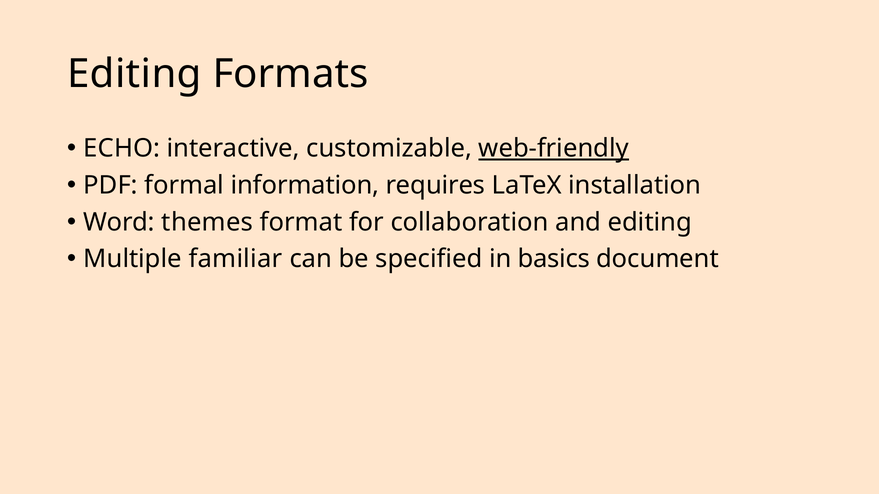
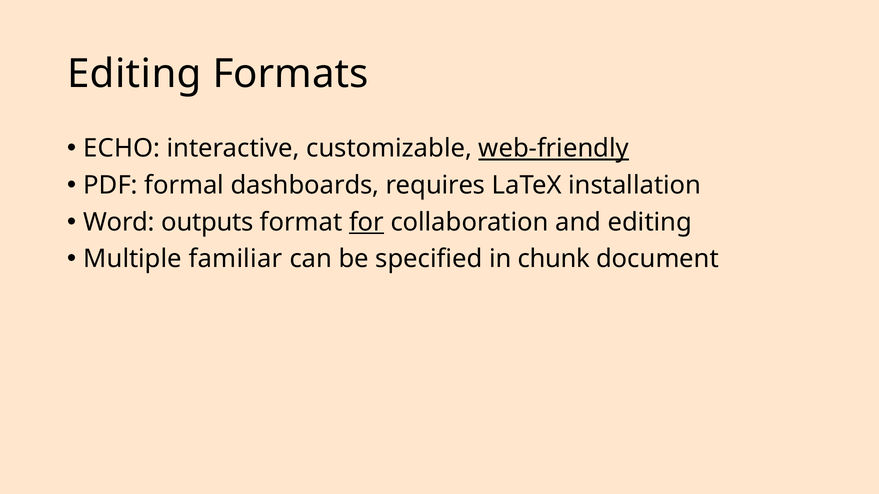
information: information -> dashboards
themes: themes -> outputs
for underline: none -> present
basics: basics -> chunk
